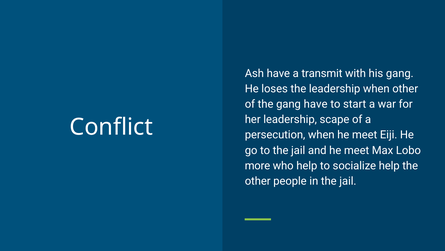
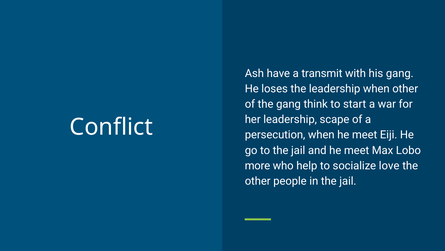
gang have: have -> think
socialize help: help -> love
